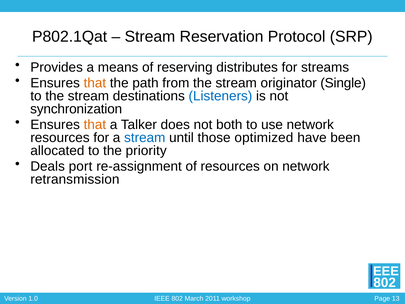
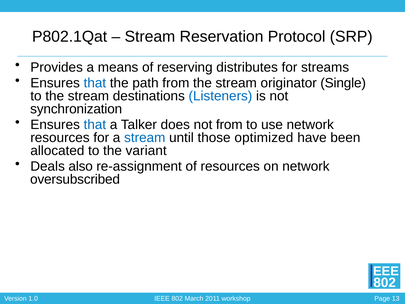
that at (95, 83) colour: orange -> blue
that at (95, 125) colour: orange -> blue
not both: both -> from
priority: priority -> variant
port: port -> also
retransmission: retransmission -> oversubscribed
